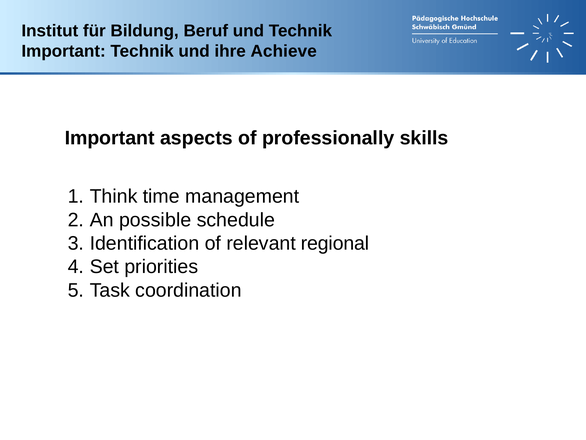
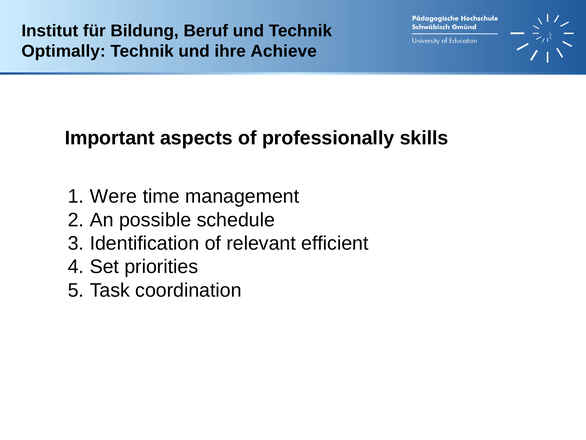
Important at (64, 51): Important -> Optimally
Think: Think -> Were
regional: regional -> efficient
